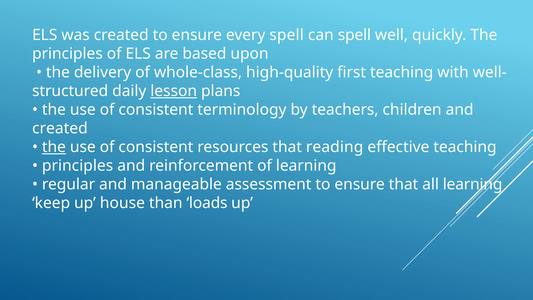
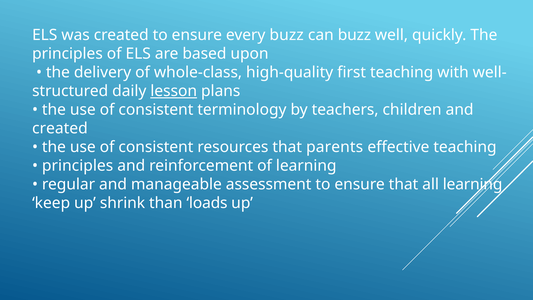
every spell: spell -> buzz
can spell: spell -> buzz
the at (54, 147) underline: present -> none
reading: reading -> parents
house: house -> shrink
